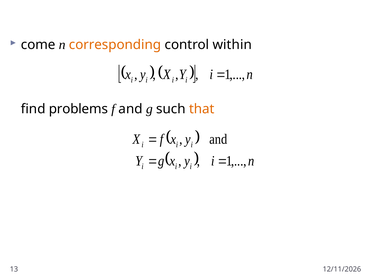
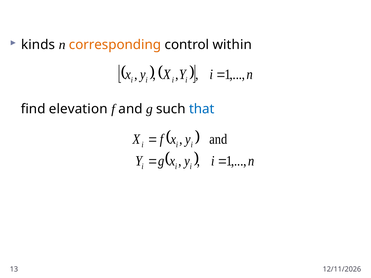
come: come -> kinds
problems: problems -> elevation
that colour: orange -> blue
